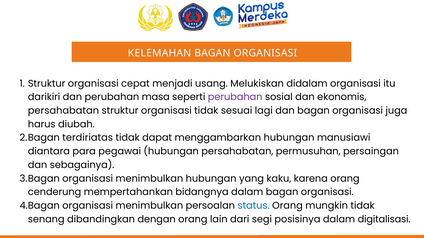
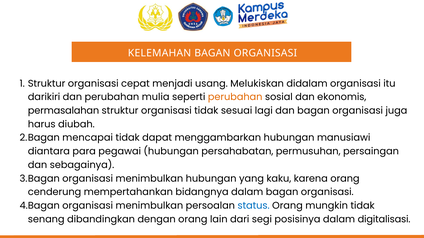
masa: masa -> mulia
perubahan at (235, 97) colour: purple -> orange
persahabatan at (63, 111): persahabatan -> permasalahan
terdiriatas: terdiriatas -> mencapai
